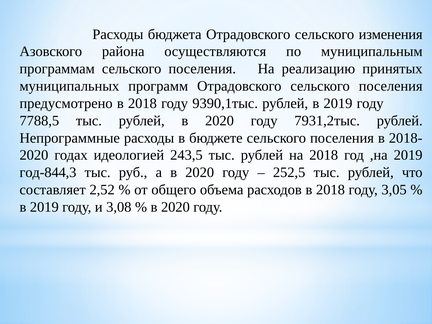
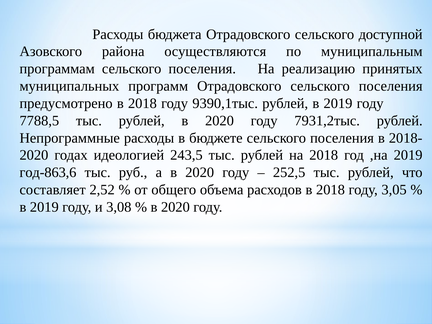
изменения: изменения -> доступной
год-844,3: год-844,3 -> год-863,6
